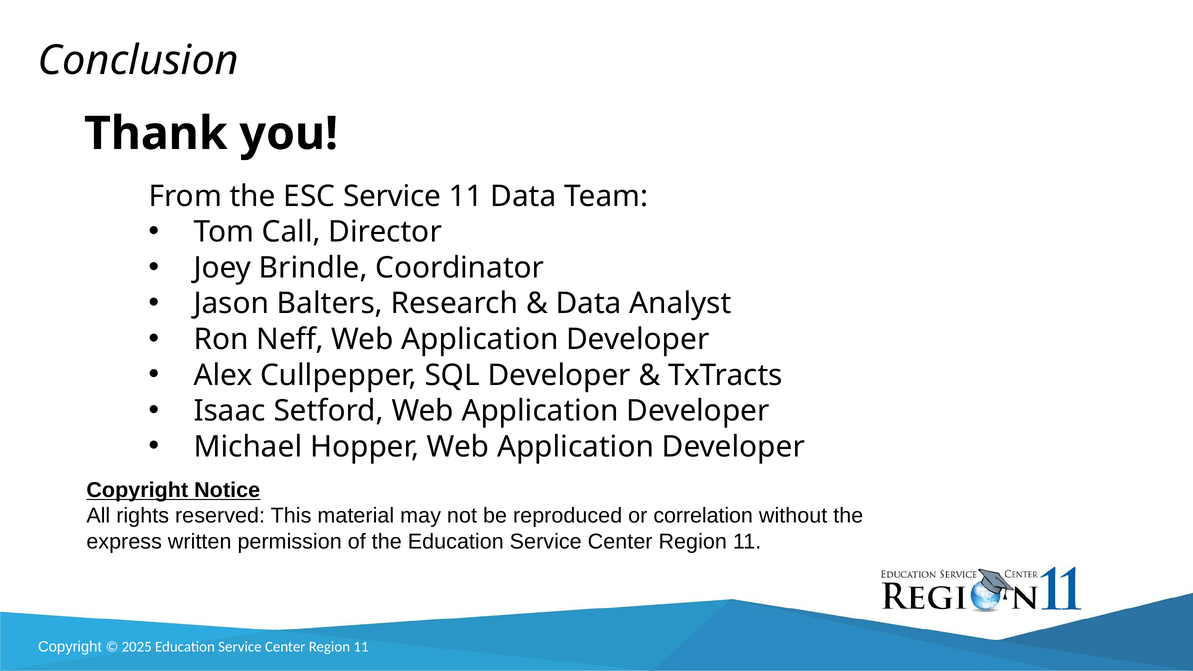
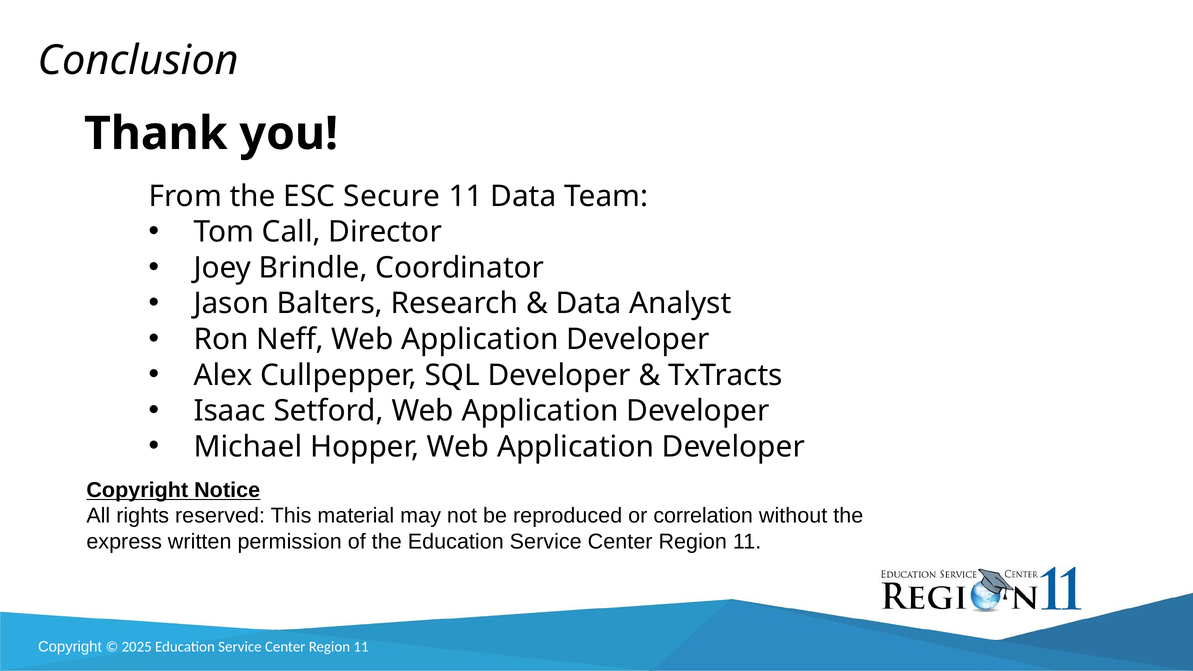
ESC Service: Service -> Secure
